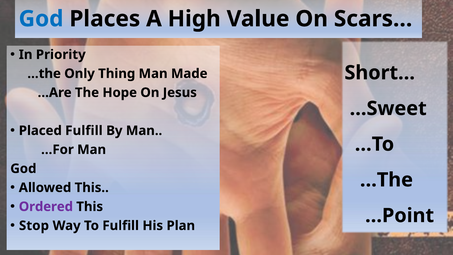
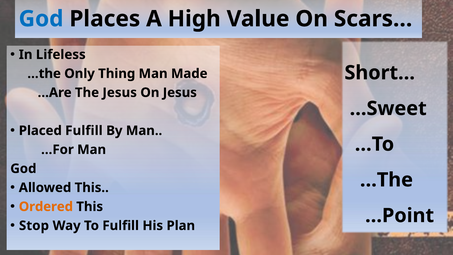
Priority: Priority -> Lifeless
The Hope: Hope -> Jesus
Ordered colour: purple -> orange
